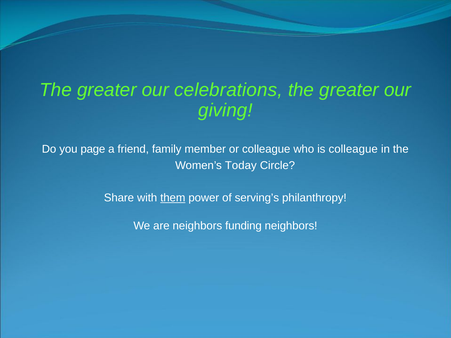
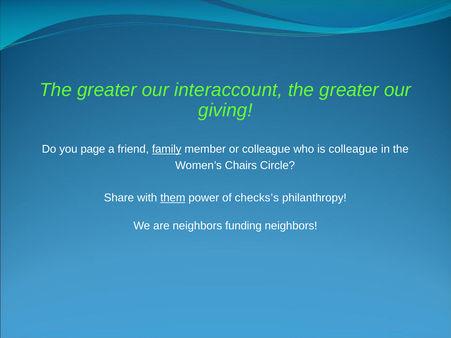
celebrations: celebrations -> interaccount
family underline: none -> present
Today: Today -> Chairs
serving’s: serving’s -> checks’s
